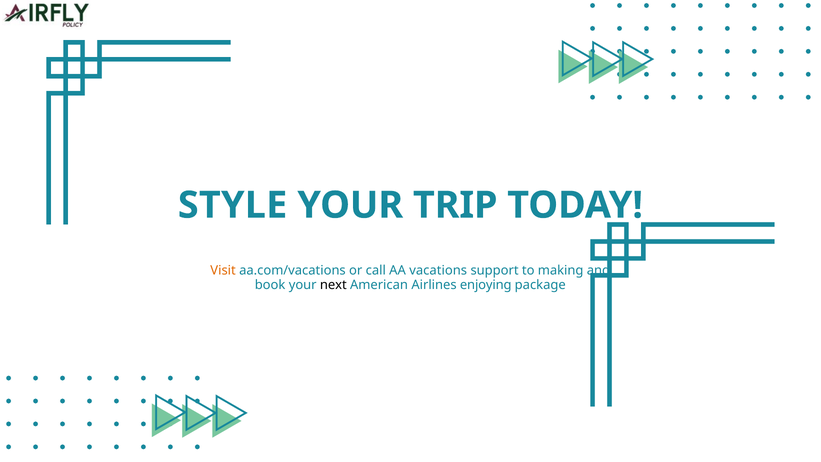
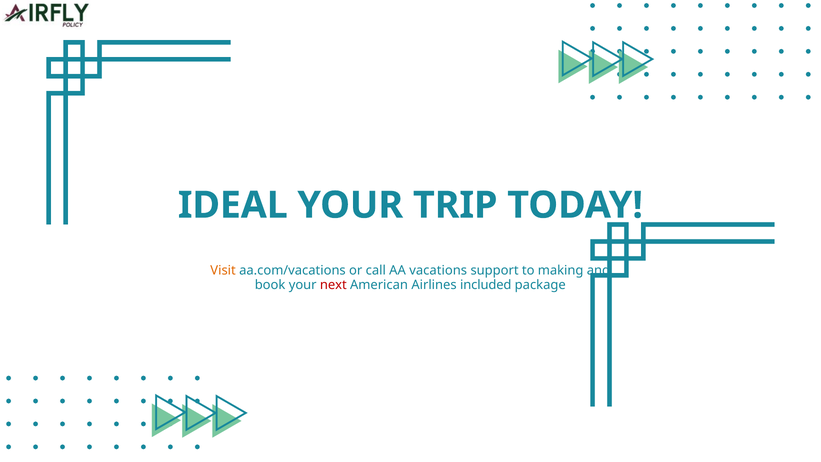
STYLE: STYLE -> IDEAL
next colour: black -> red
enjoying: enjoying -> included
